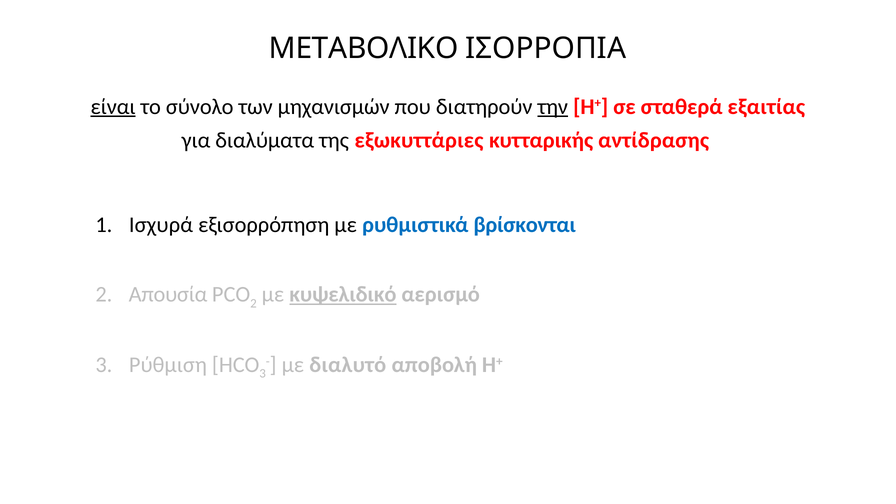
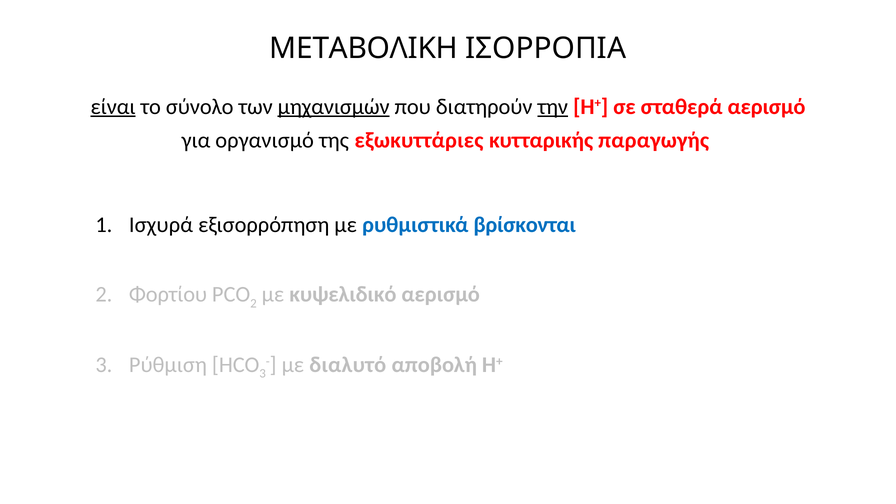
ΜΕΤΑΒΟΛΙΚΟ: ΜΕΤΑΒΟΛΙΚΟ -> ΜΕΤΑΒΟΛΙΚΗ
μηχανισμών underline: none -> present
σταθερά εξαιτίας: εξαιτίας -> αερισμό
διαλύματα: διαλύματα -> οργανισμό
αντίδρασης: αντίδρασης -> παραγωγής
Απουσία: Απουσία -> Φορτίου
κυψελιδικό underline: present -> none
